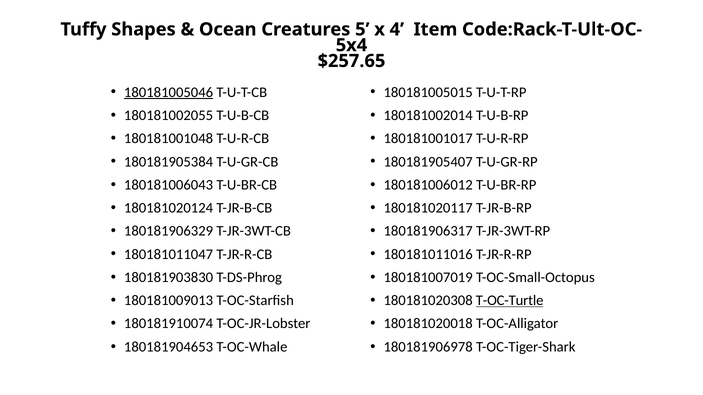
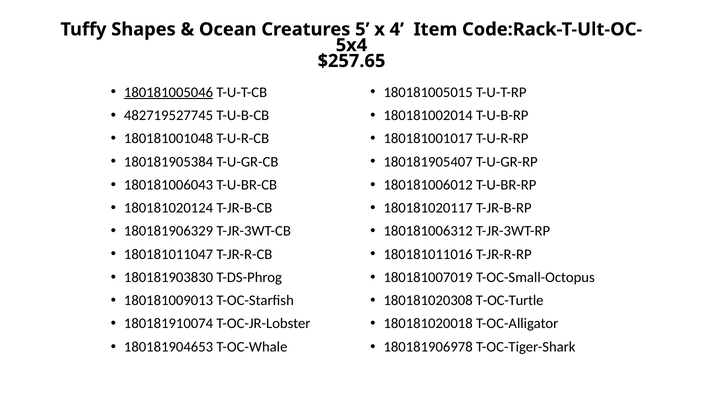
180181002055: 180181002055 -> 482719527745
180181906317: 180181906317 -> 180181006312
T-OC-Turtle underline: present -> none
